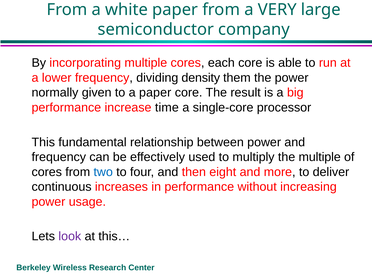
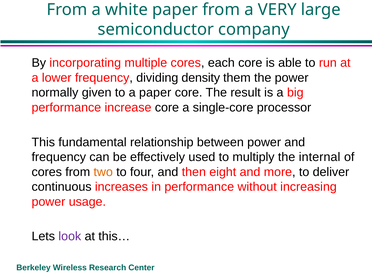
increase time: time -> core
the multiple: multiple -> internal
two colour: blue -> orange
